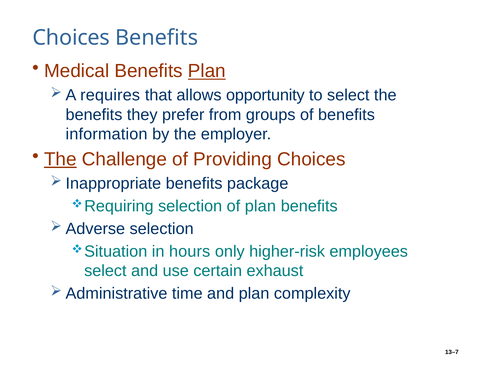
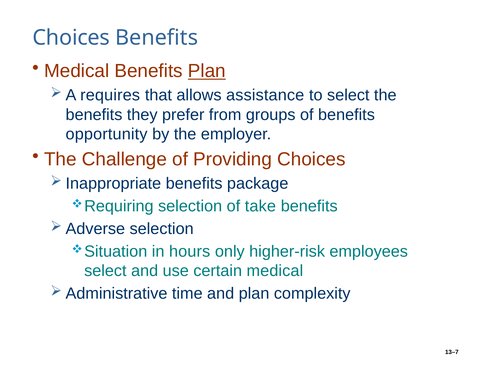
opportunity: opportunity -> assistance
information: information -> opportunity
The at (60, 159) underline: present -> none
of plan: plan -> take
certain exhaust: exhaust -> medical
